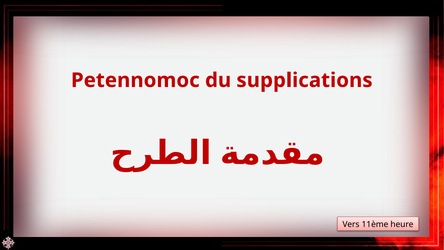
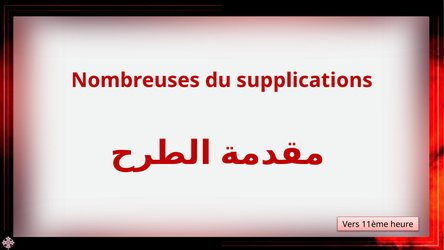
Petennomoc: Petennomoc -> Nombreuses
